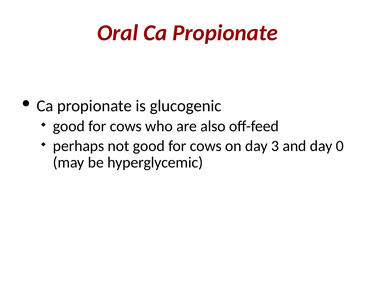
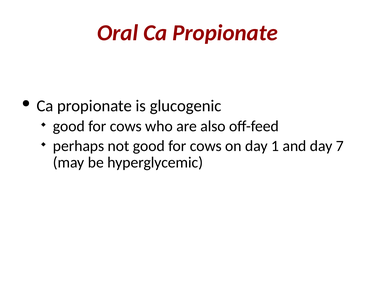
3: 3 -> 1
0: 0 -> 7
